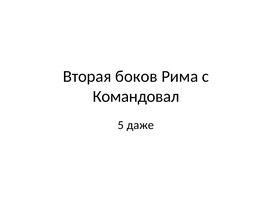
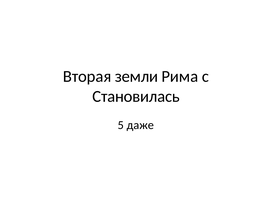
боков: боков -> земли
Командовал: Командовал -> Становилась
